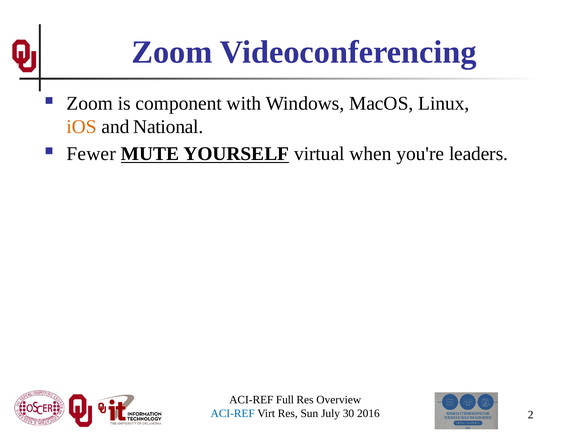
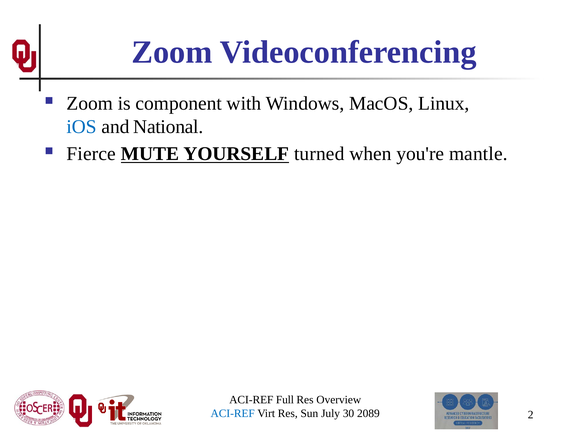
iOS colour: orange -> blue
Fewer: Fewer -> Fierce
virtual: virtual -> turned
leaders: leaders -> mantle
2016: 2016 -> 2089
